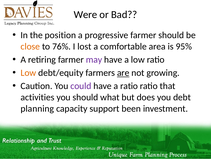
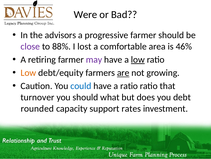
position: position -> advisors
close colour: orange -> purple
76%: 76% -> 88%
95%: 95% -> 46%
low at (138, 59) underline: none -> present
could colour: purple -> blue
activities: activities -> turnover
planning: planning -> rounded
been: been -> rates
